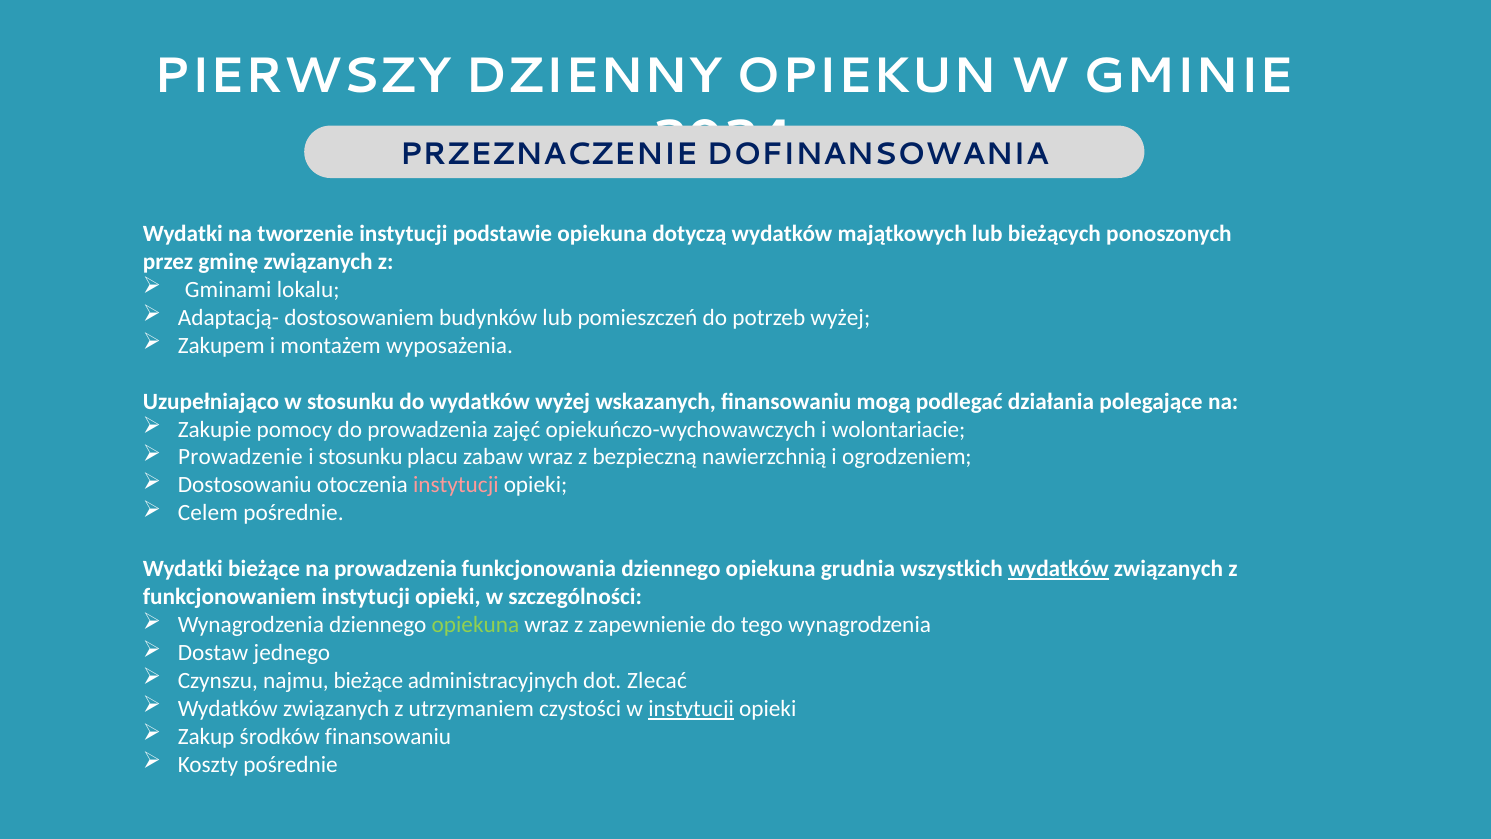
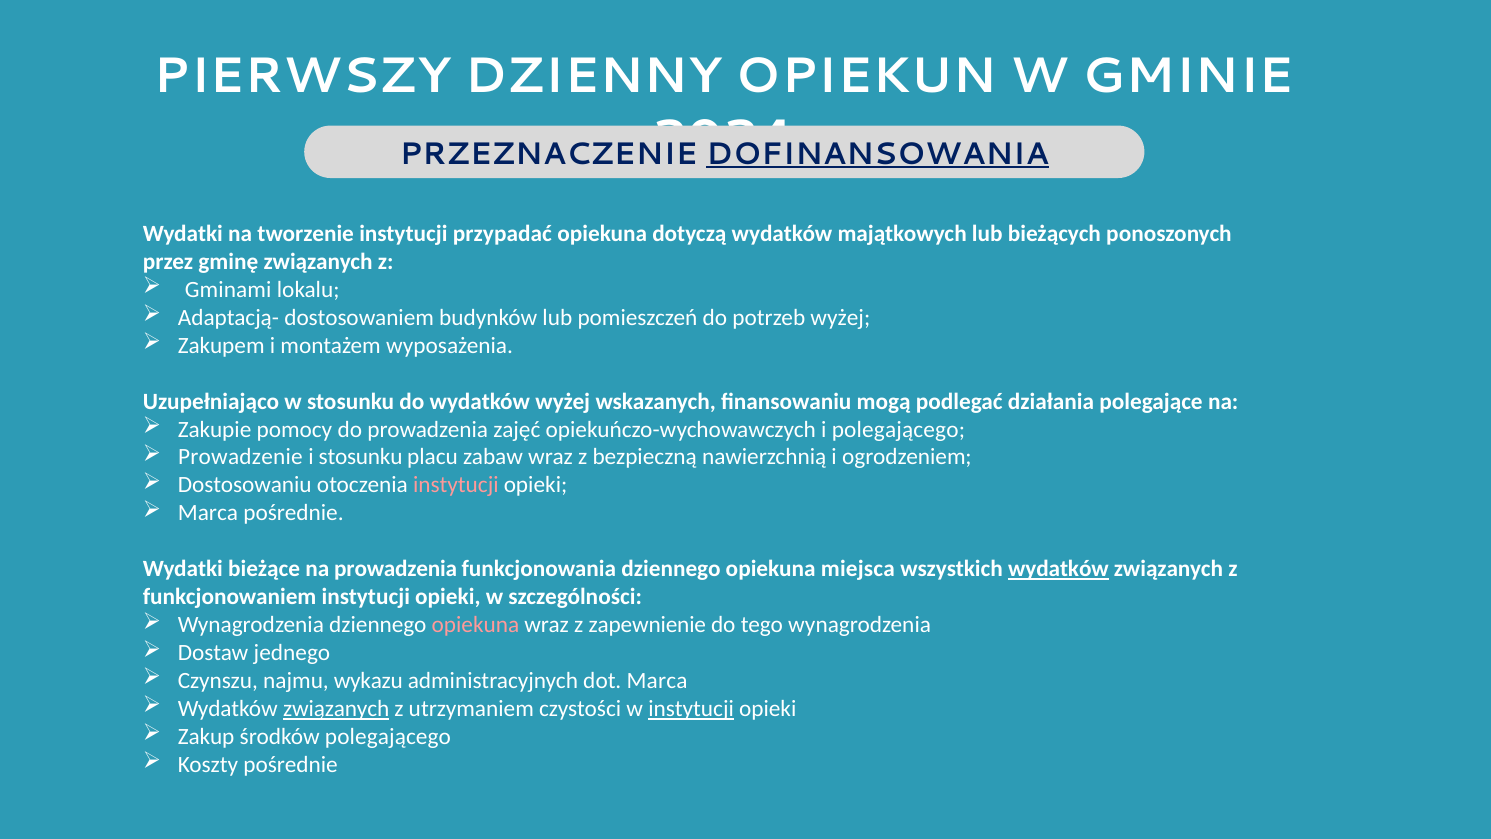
DOFINANSOWANIA underline: none -> present
podstawie: podstawie -> przypadać
i wolontariacie: wolontariacie -> polegającego
Celem at (208, 513): Celem -> Marca
grudnia: grudnia -> miejsca
opiekuna at (475, 625) colour: light green -> pink
najmu bieżące: bieżące -> wykazu
dot Zlecać: Zlecać -> Marca
związanych at (336, 709) underline: none -> present
środków finansowaniu: finansowaniu -> polegającego
